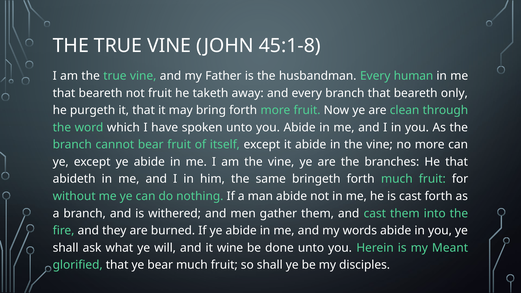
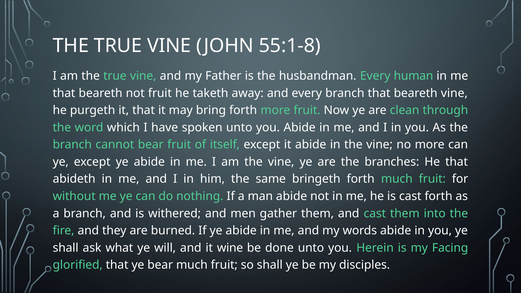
45:1-8: 45:1-8 -> 55:1-8
beareth only: only -> vine
Meant: Meant -> Facing
